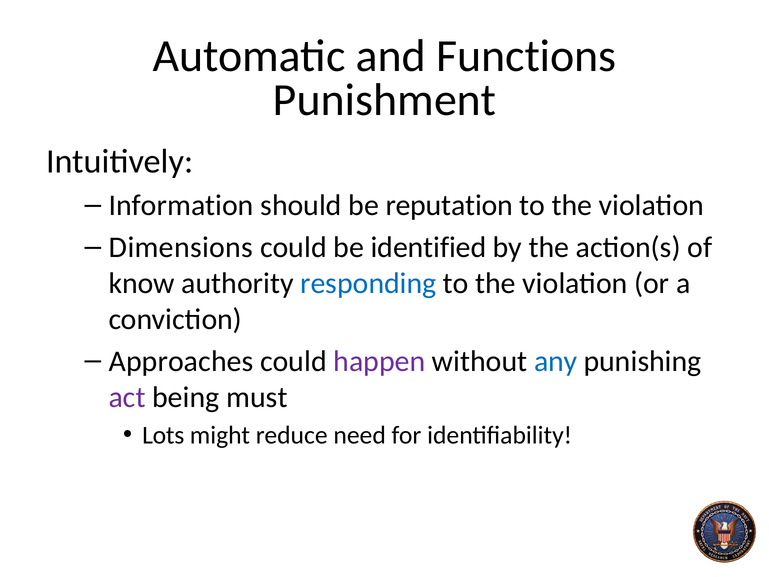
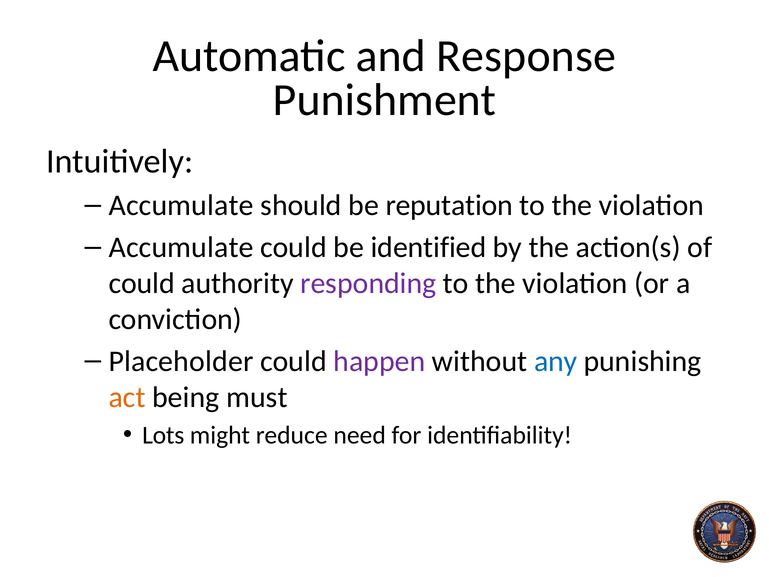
Functions: Functions -> Response
Information at (181, 205): Information -> Accumulate
Dimensions at (181, 247): Dimensions -> Accumulate
know at (142, 283): know -> could
responding colour: blue -> purple
Approaches: Approaches -> Placeholder
act colour: purple -> orange
